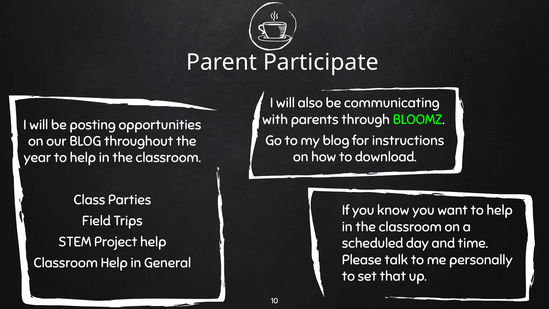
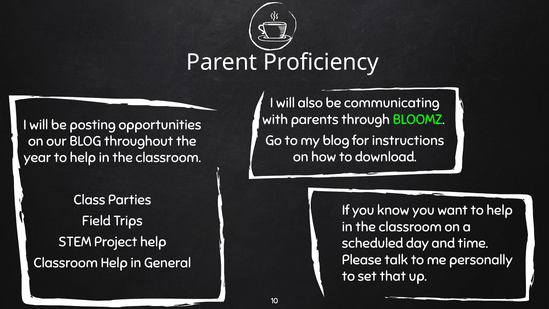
Participate: Participate -> Proficiency
